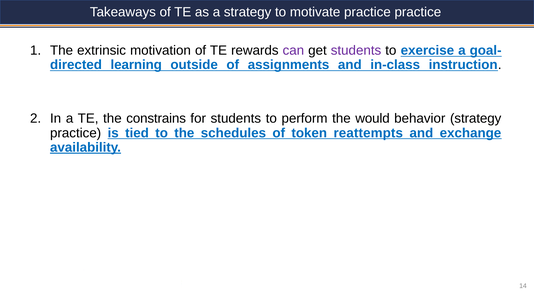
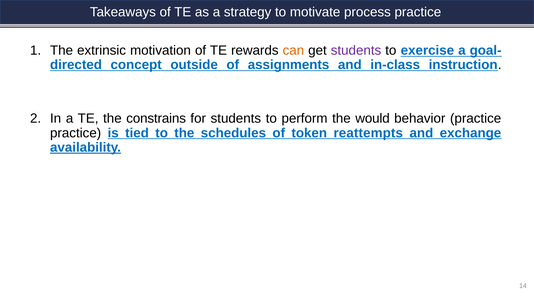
motivate practice: practice -> process
can colour: purple -> orange
learning: learning -> concept
behavior strategy: strategy -> practice
